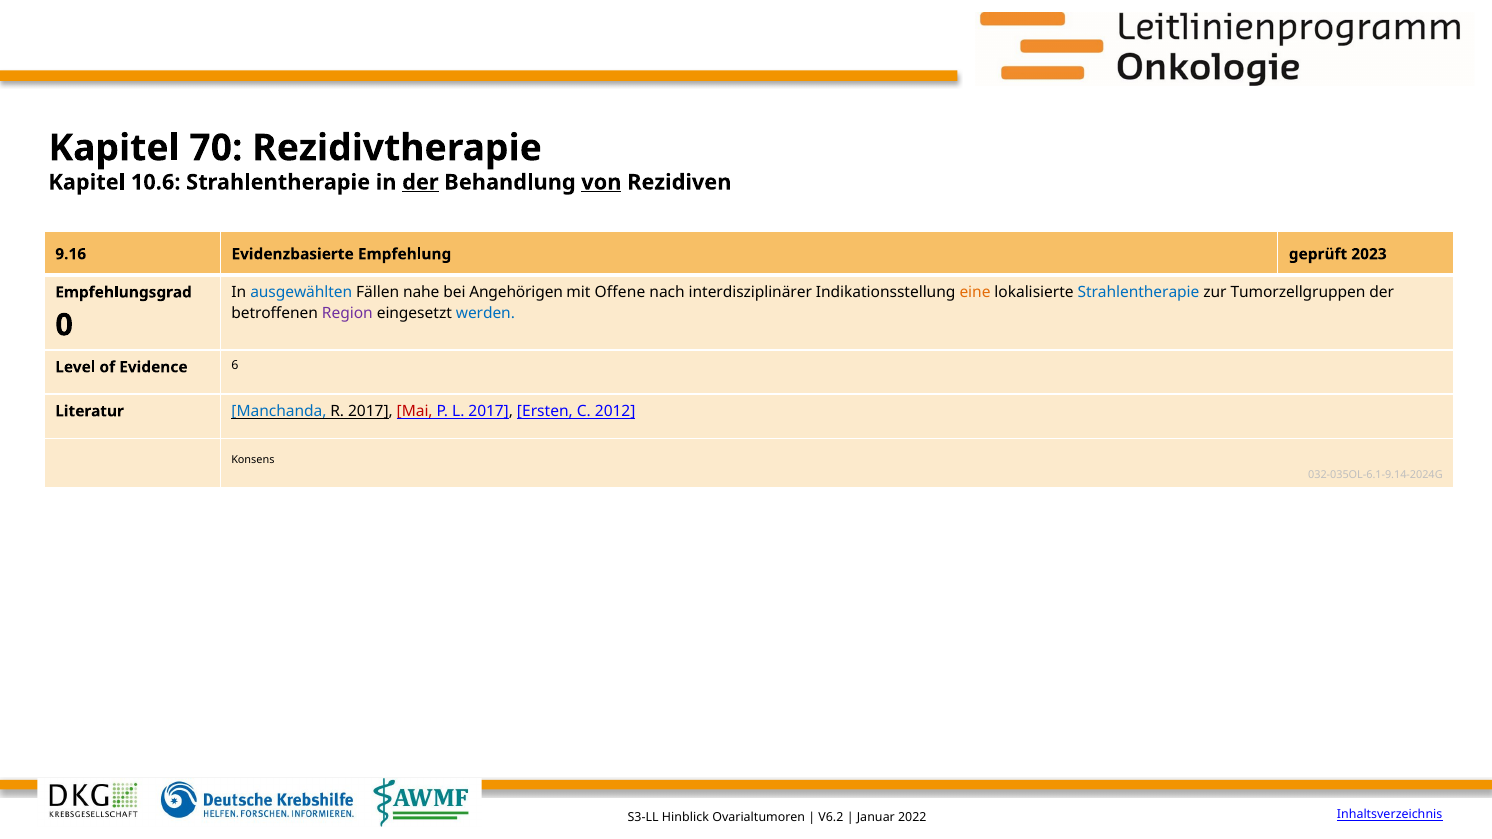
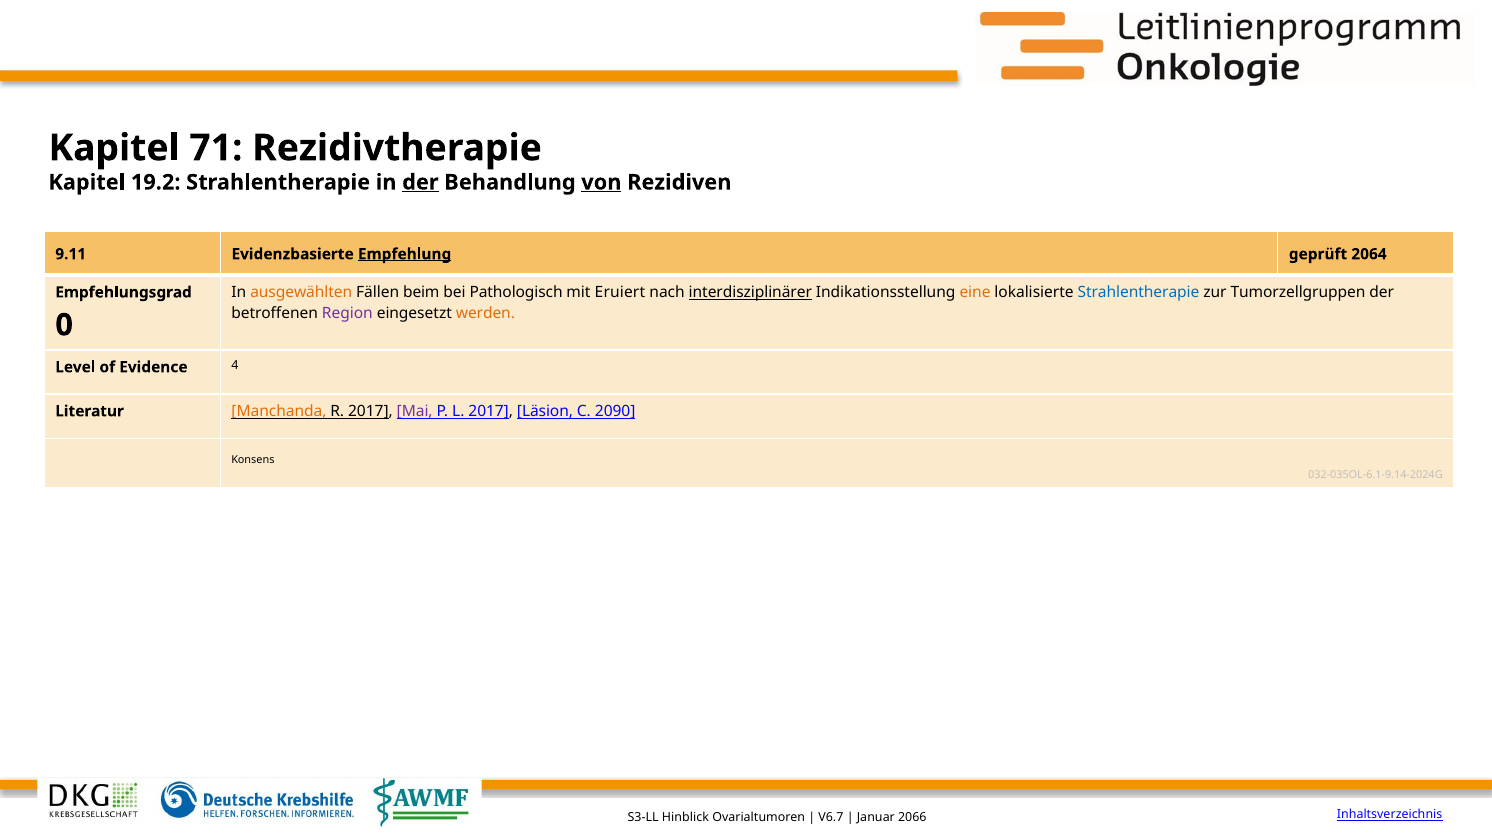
70: 70 -> 71
10.6: 10.6 -> 19.2
9.16: 9.16 -> 9.11
Empfehlung underline: none -> present
2023: 2023 -> 2064
ausgewählten colour: blue -> orange
nahe: nahe -> beim
Angehörigen: Angehörigen -> Pathologisch
Offene: Offene -> Eruiert
interdisziplinärer underline: none -> present
werden colour: blue -> orange
6: 6 -> 4
Manchanda colour: blue -> orange
Mai colour: red -> purple
Ersten: Ersten -> Läsion
2012: 2012 -> 2090
V6.2: V6.2 -> V6.7
2022: 2022 -> 2066
